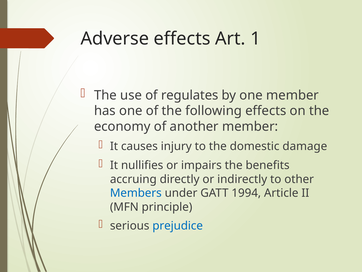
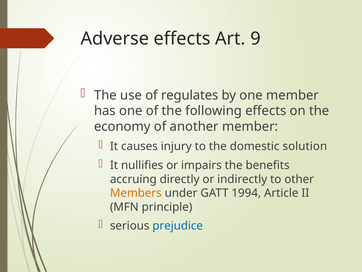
1: 1 -> 9
damage: damage -> solution
Members colour: blue -> orange
